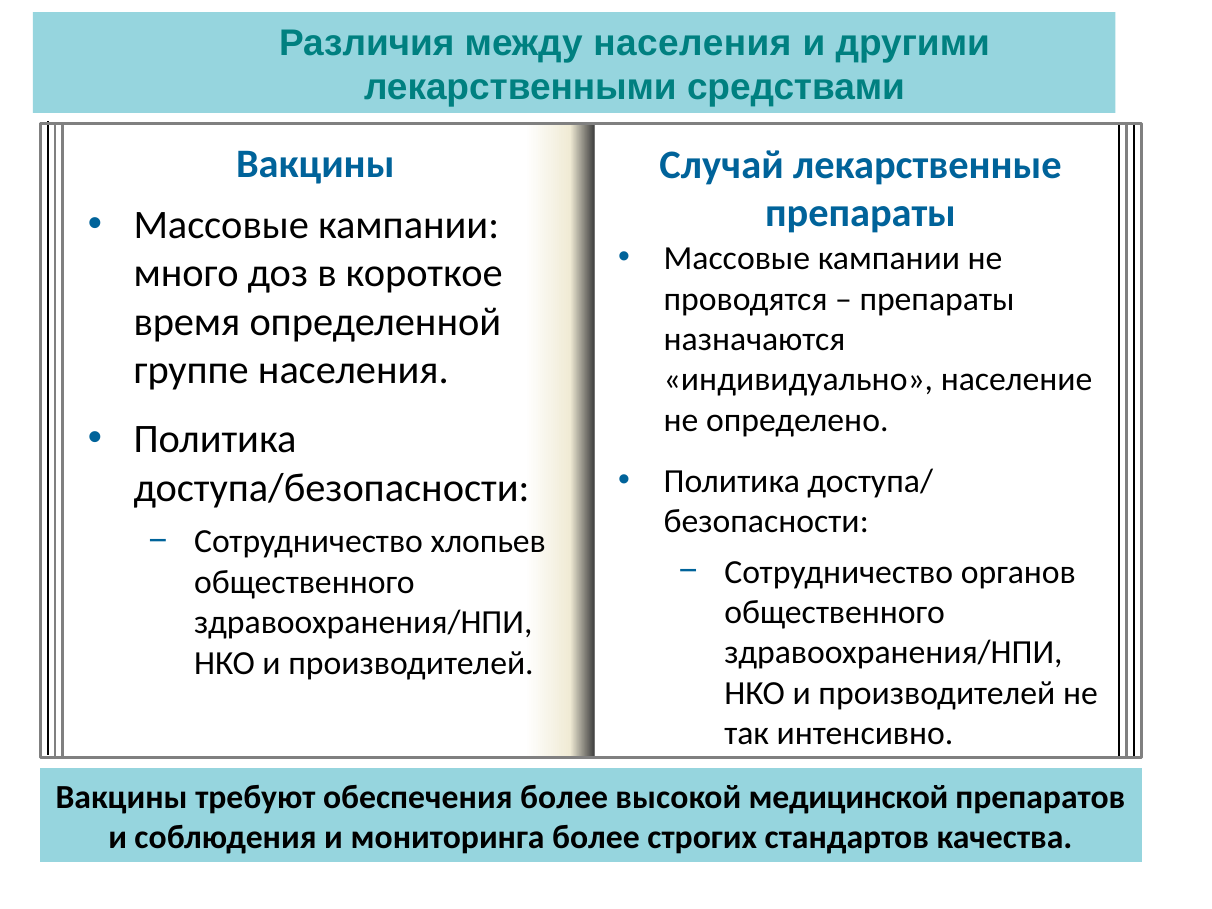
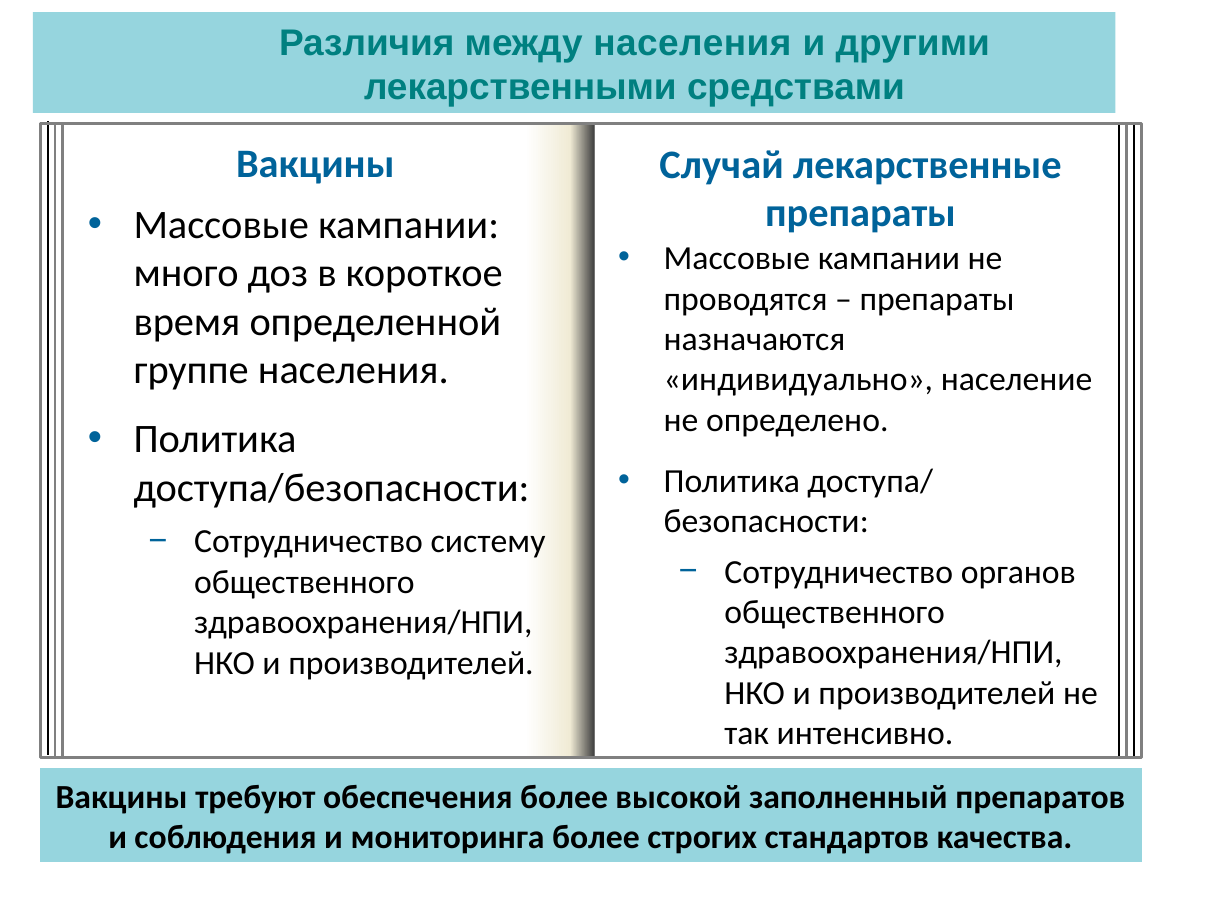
хлопьев: хлопьев -> систему
медицинской: медицинской -> заполненный
